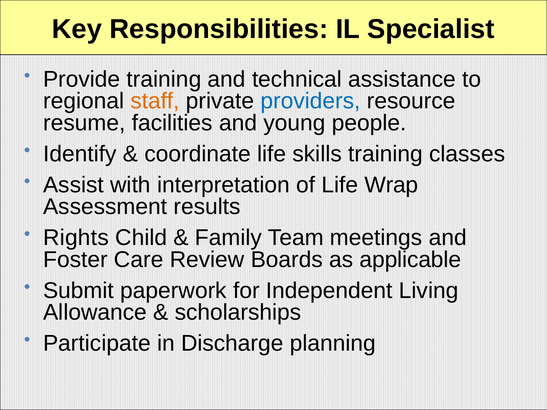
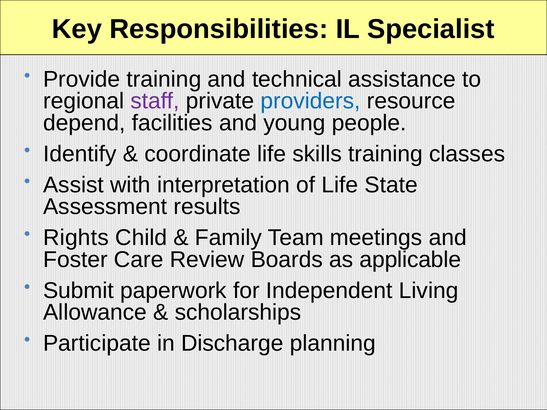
staff colour: orange -> purple
resume: resume -> depend
Wrap: Wrap -> State
